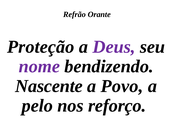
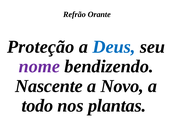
Deus colour: purple -> blue
Povo: Povo -> Novo
pelo: pelo -> todo
reforço: reforço -> plantas
